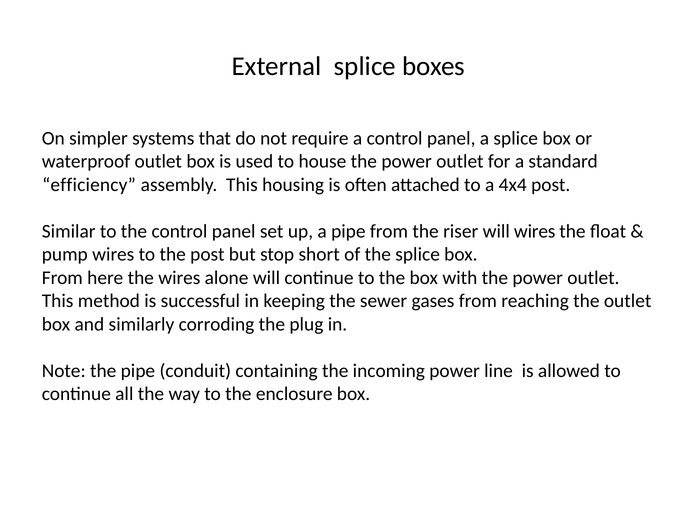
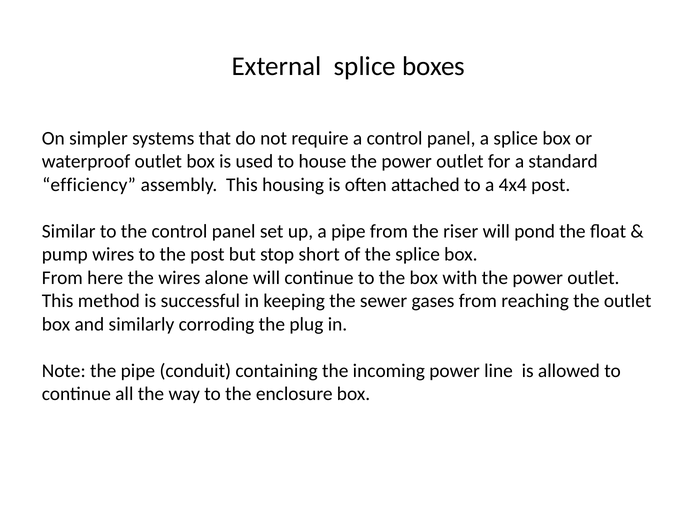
will wires: wires -> pond
